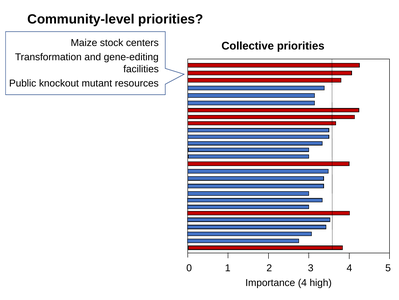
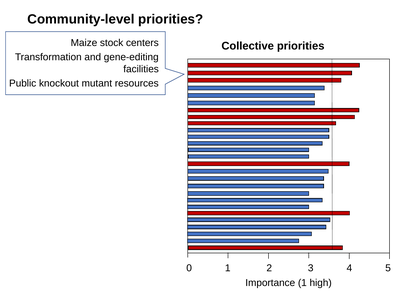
Importance 4: 4 -> 1
